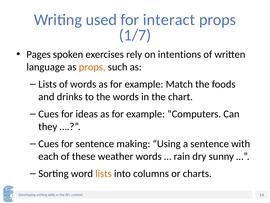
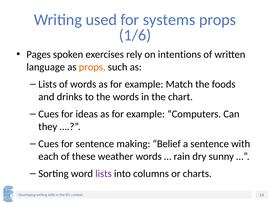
interact: interact -> systems
1/7: 1/7 -> 1/6
Using: Using -> Belief
lists at (103, 173) colour: orange -> purple
